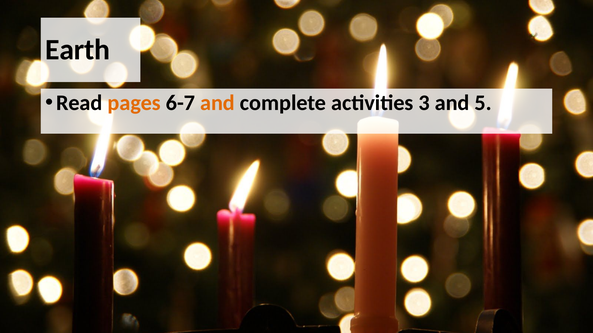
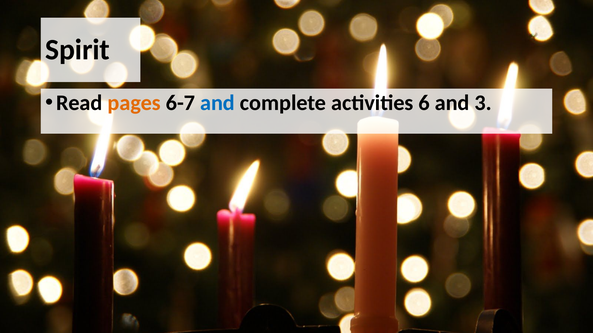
Earth: Earth -> Spirit
and at (217, 103) colour: orange -> blue
3: 3 -> 6
5: 5 -> 3
